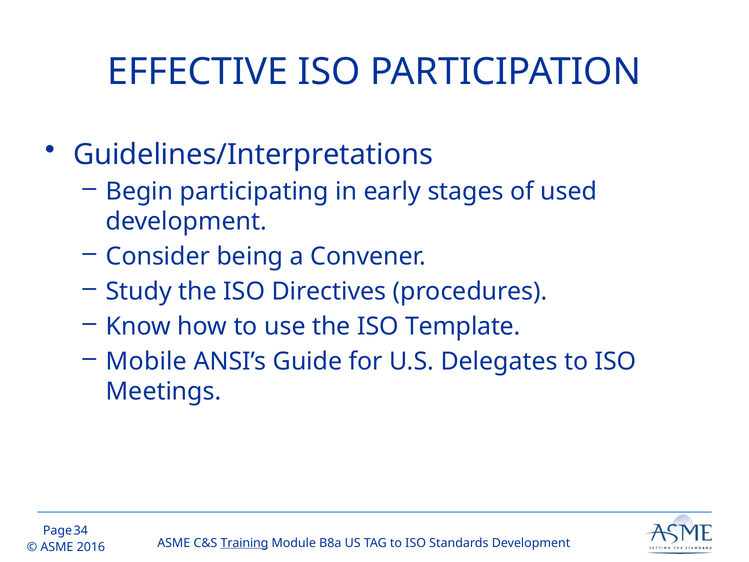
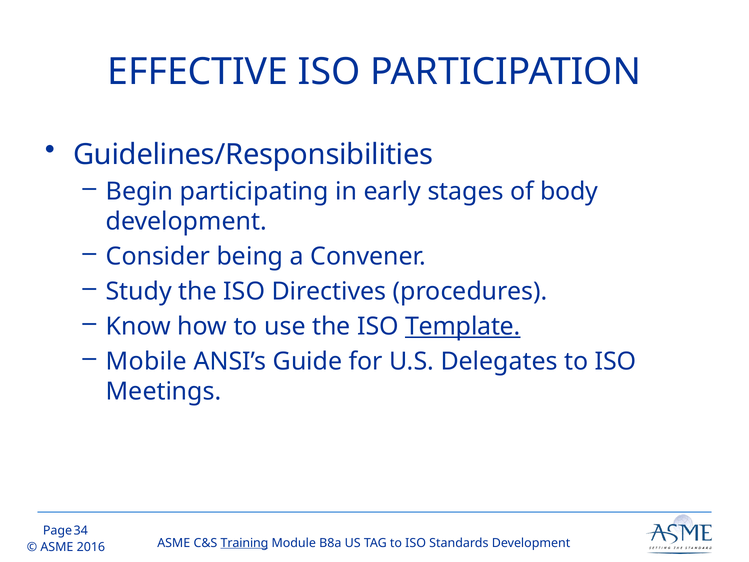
Guidelines/Interpretations: Guidelines/Interpretations -> Guidelines/Responsibilities
used: used -> body
Template underline: none -> present
